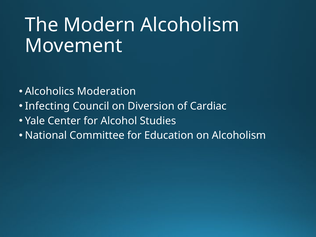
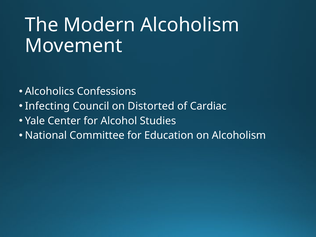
Moderation: Moderation -> Confessions
Diversion: Diversion -> Distorted
